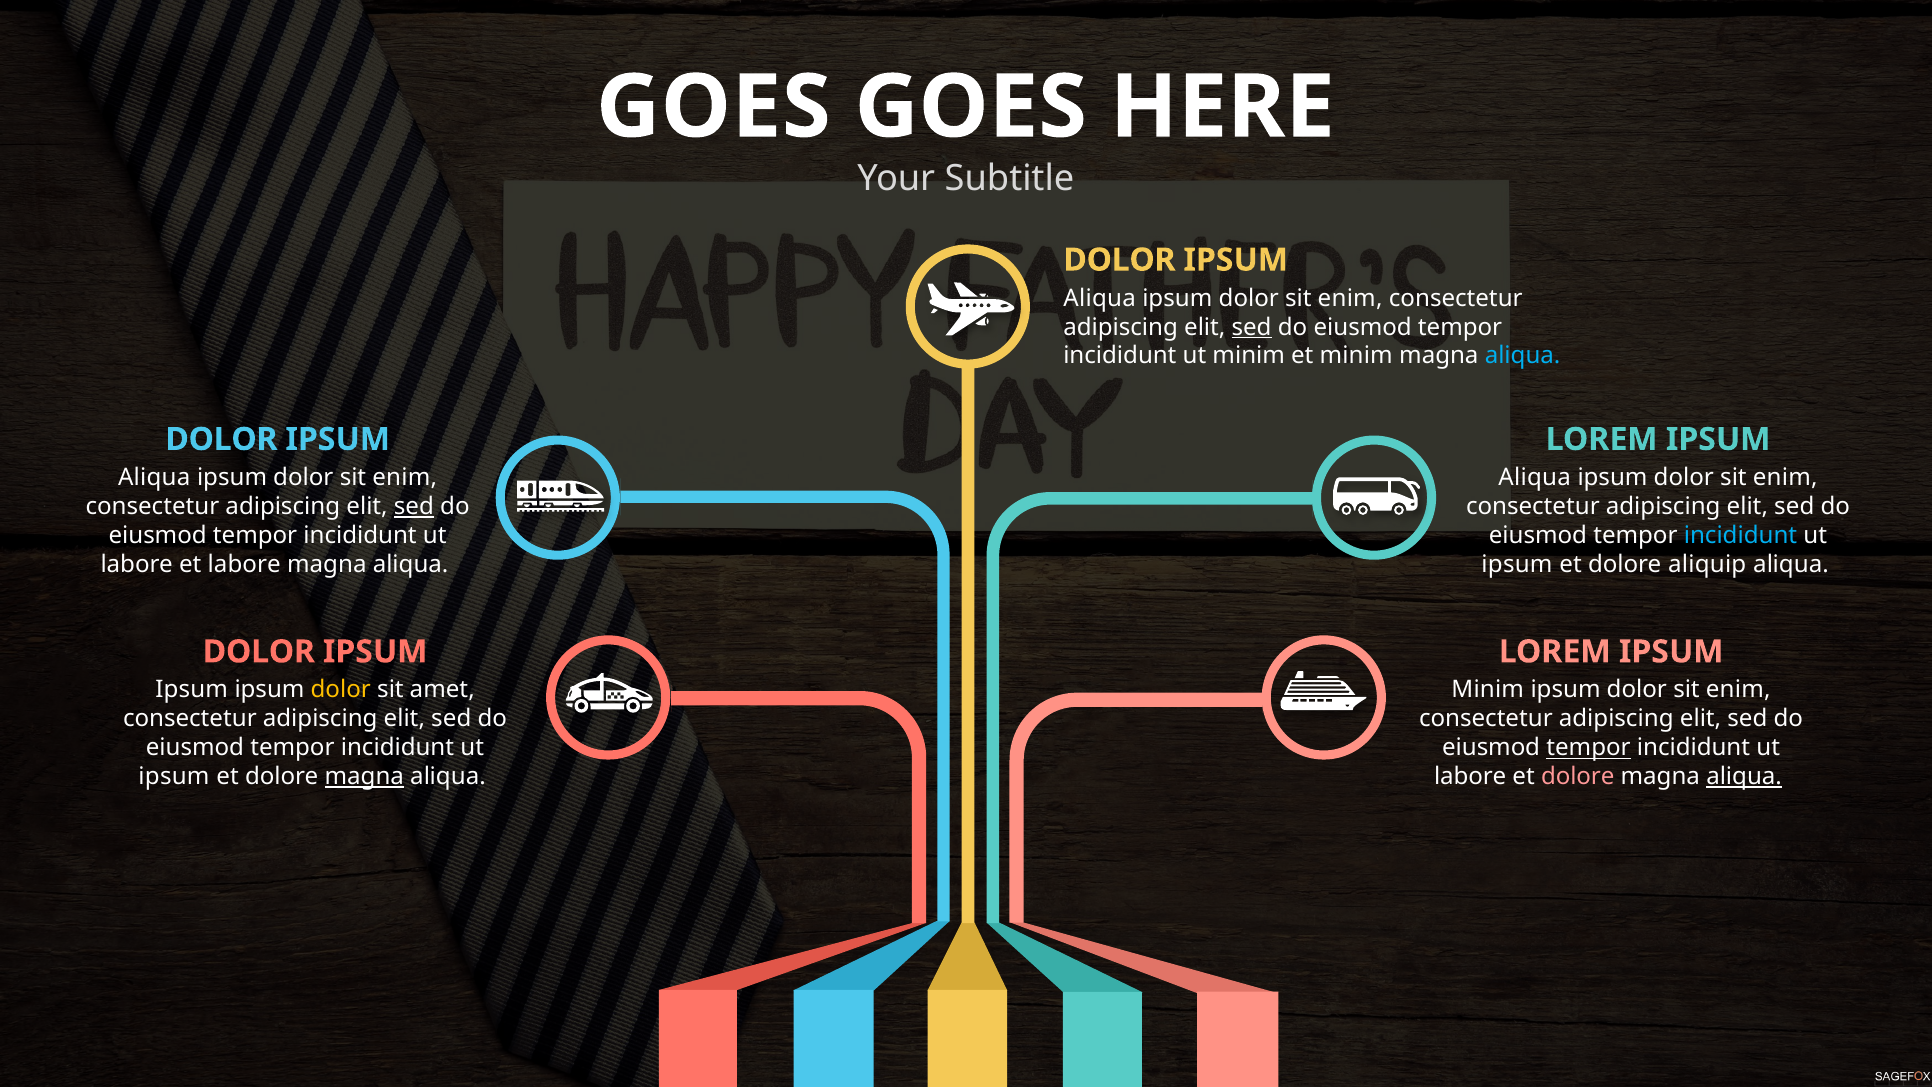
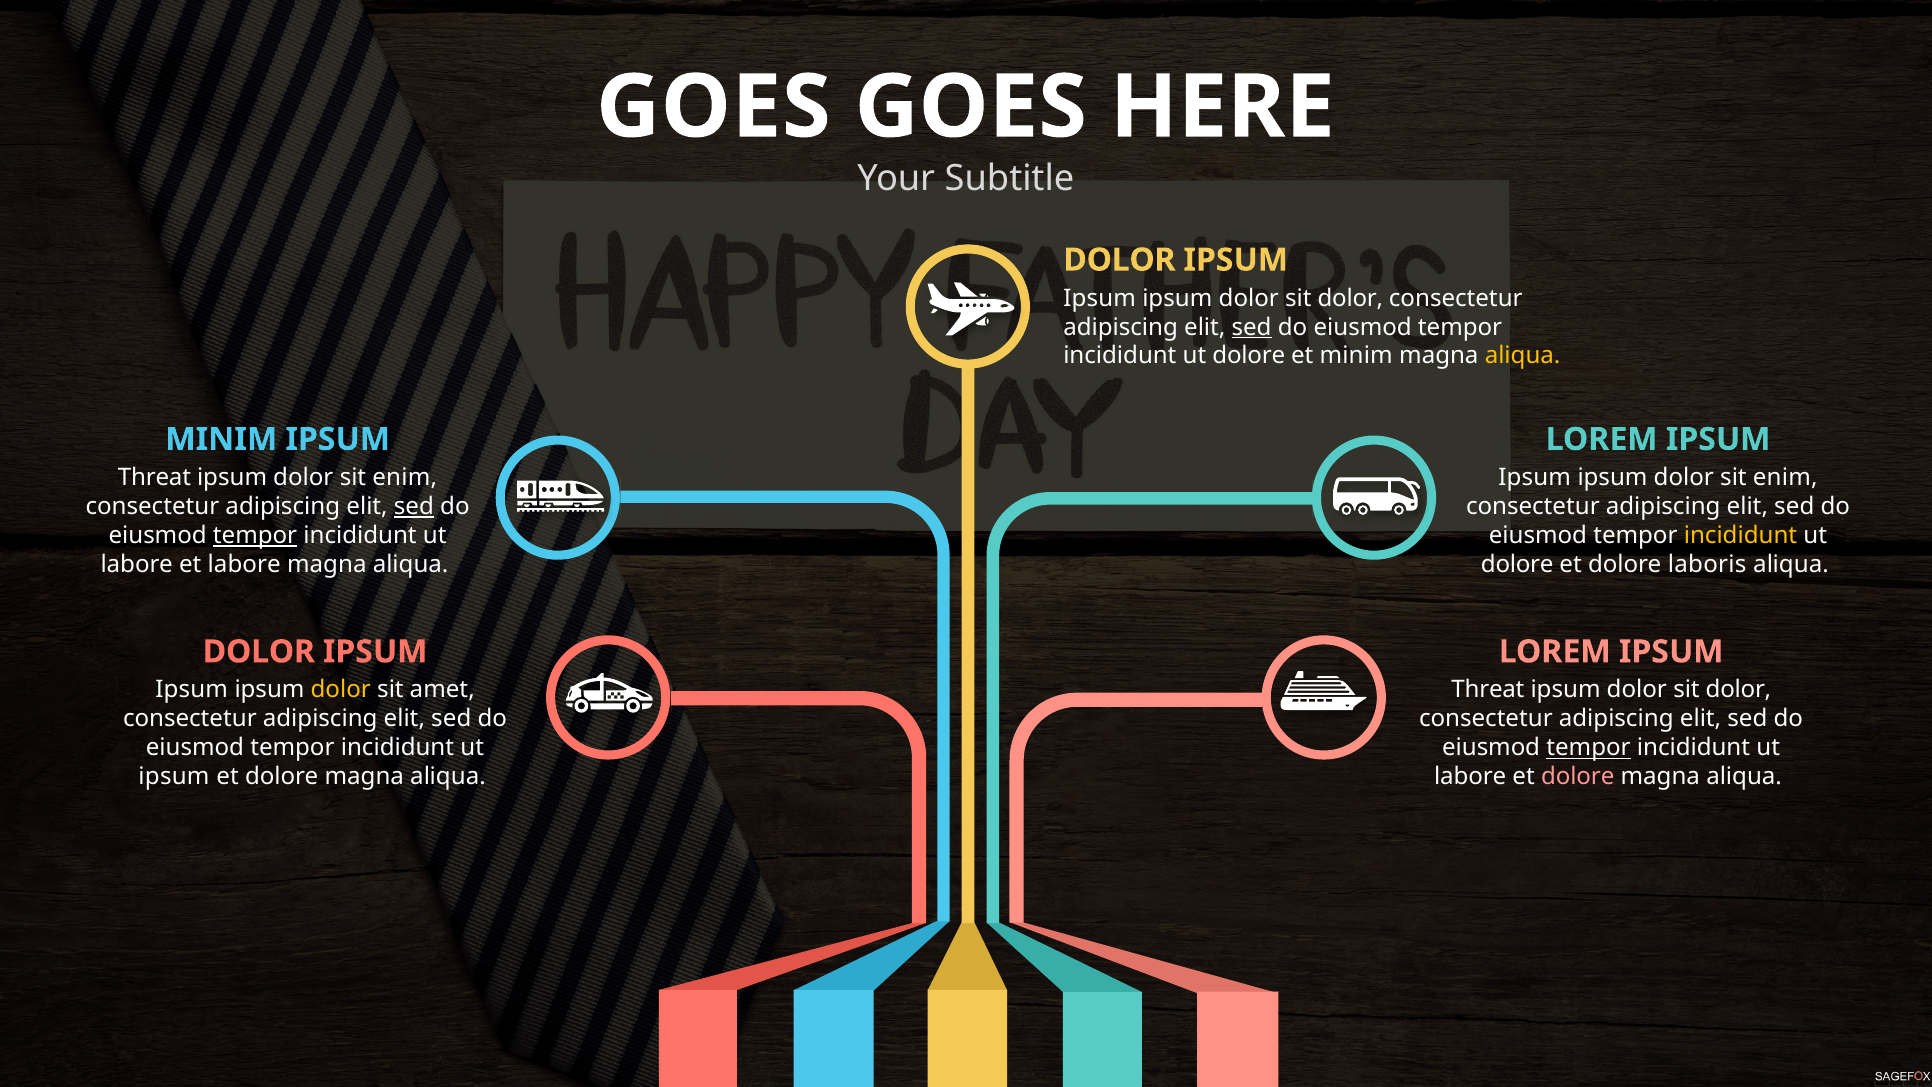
Aliqua at (1100, 298): Aliqua -> Ipsum
enim at (1350, 298): enim -> dolor
minim at (1249, 356): minim -> dolore
aliqua at (1523, 356) colour: light blue -> yellow
DOLOR at (221, 439): DOLOR -> MINIM
Aliqua at (154, 477): Aliqua -> Threat
Aliqua at (1535, 477): Aliqua -> Ipsum
tempor at (255, 535) underline: none -> present
incididunt at (1740, 535) colour: light blue -> yellow
ipsum at (1517, 564): ipsum -> dolore
aliquip: aliquip -> laboris
Minim at (1488, 690): Minim -> Threat
enim at (1738, 690): enim -> dolor
magna at (364, 777) underline: present -> none
aliqua at (1744, 777) underline: present -> none
